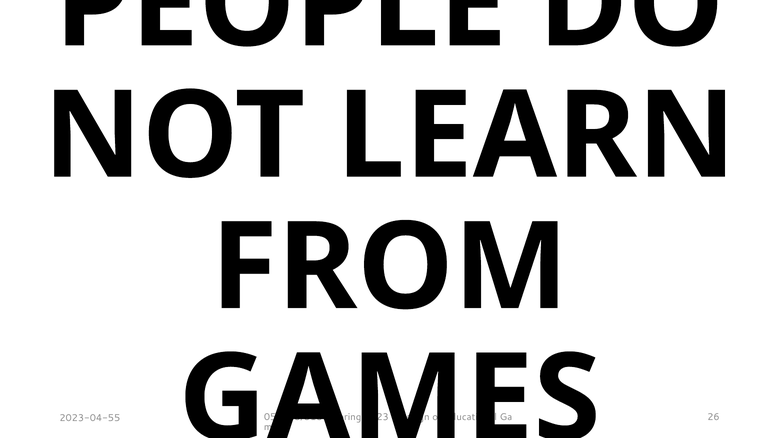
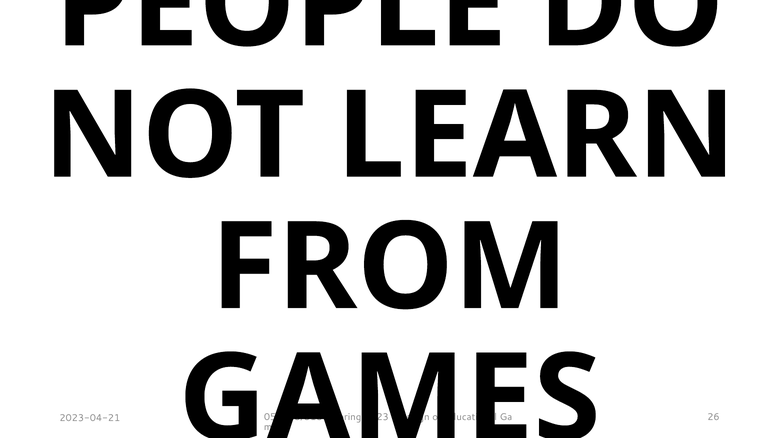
2023-04-55: 2023-04-55 -> 2023-04-21
